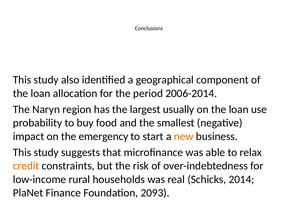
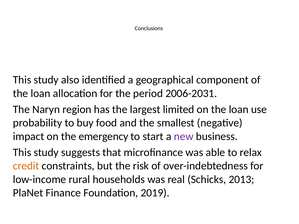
2006-2014: 2006-2014 -> 2006-2031
usually: usually -> limited
new colour: orange -> purple
2014: 2014 -> 2013
2093: 2093 -> 2019
